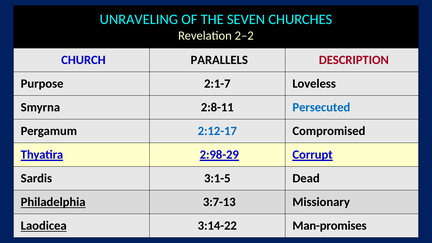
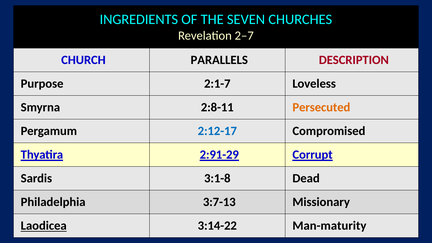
UNRAVELING: UNRAVELING -> INGREDIENTS
2‒2: 2‒2 -> 2‒7
Persecuted colour: blue -> orange
2:98-29: 2:98-29 -> 2:91-29
3:1-5: 3:1-5 -> 3:1-8
Philadelphia underline: present -> none
Man-promises: Man-promises -> Man-maturity
